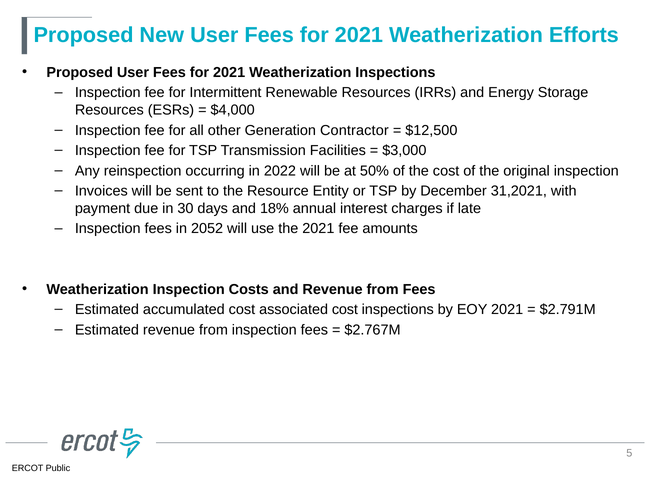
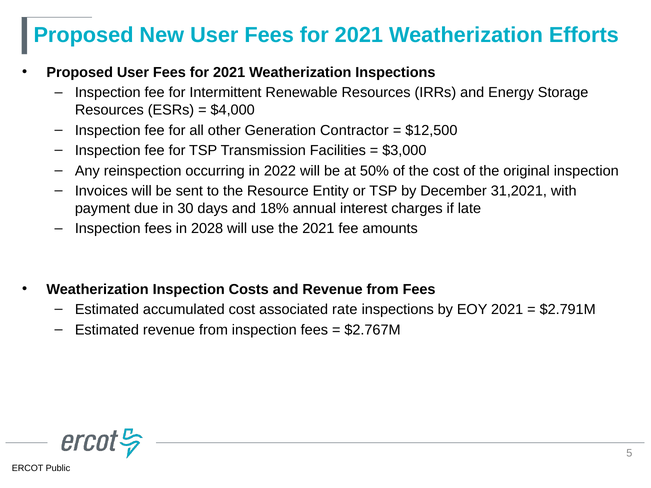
2052: 2052 -> 2028
associated cost: cost -> rate
